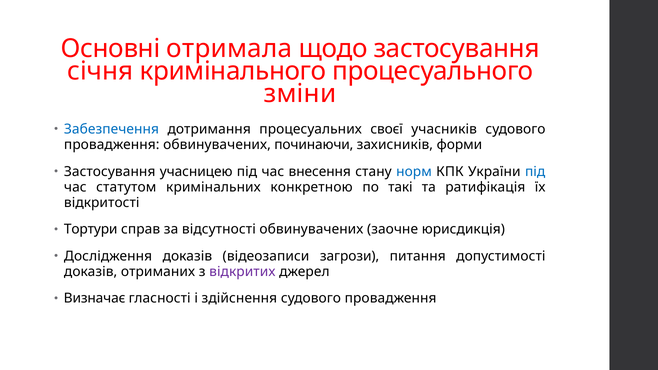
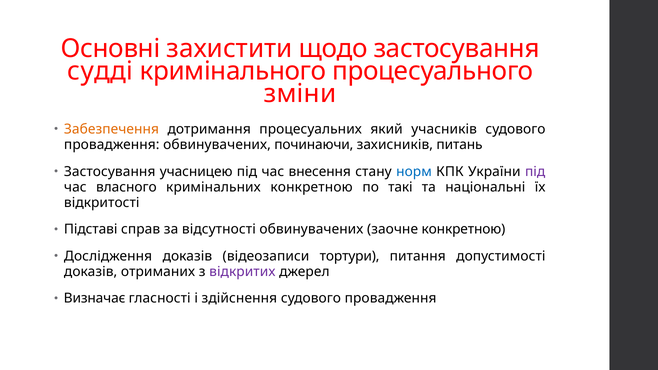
отримала: отримала -> захистити
січня: січня -> судді
Забезпечення colour: blue -> orange
своєї: своєї -> який
форми: форми -> питань
під at (535, 172) colour: blue -> purple
статутом: статутом -> власного
ратифікація: ратифікація -> національні
Тортури: Тортури -> Підставі
заочне юрисдикція: юрисдикція -> конкретною
загрози: загрози -> тортури
